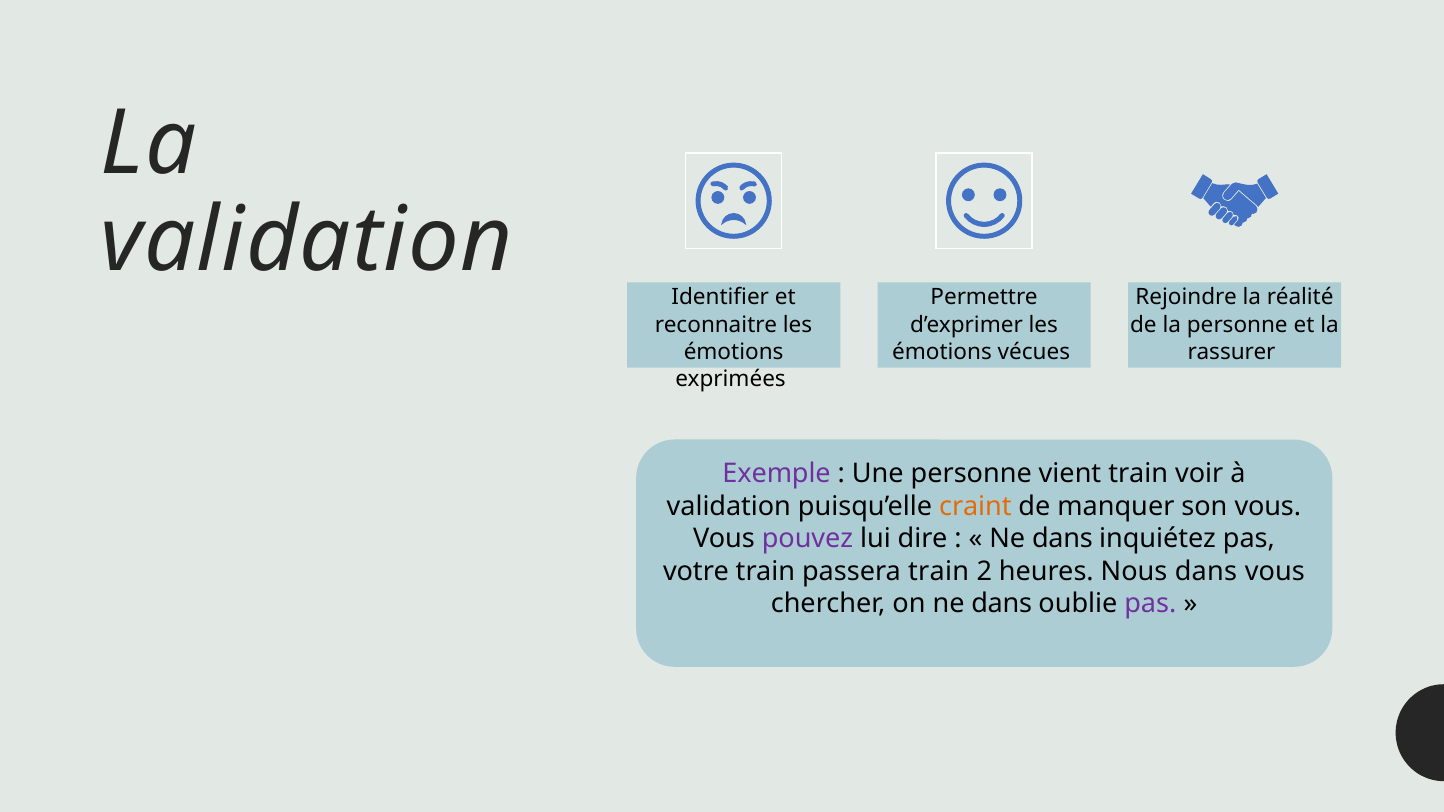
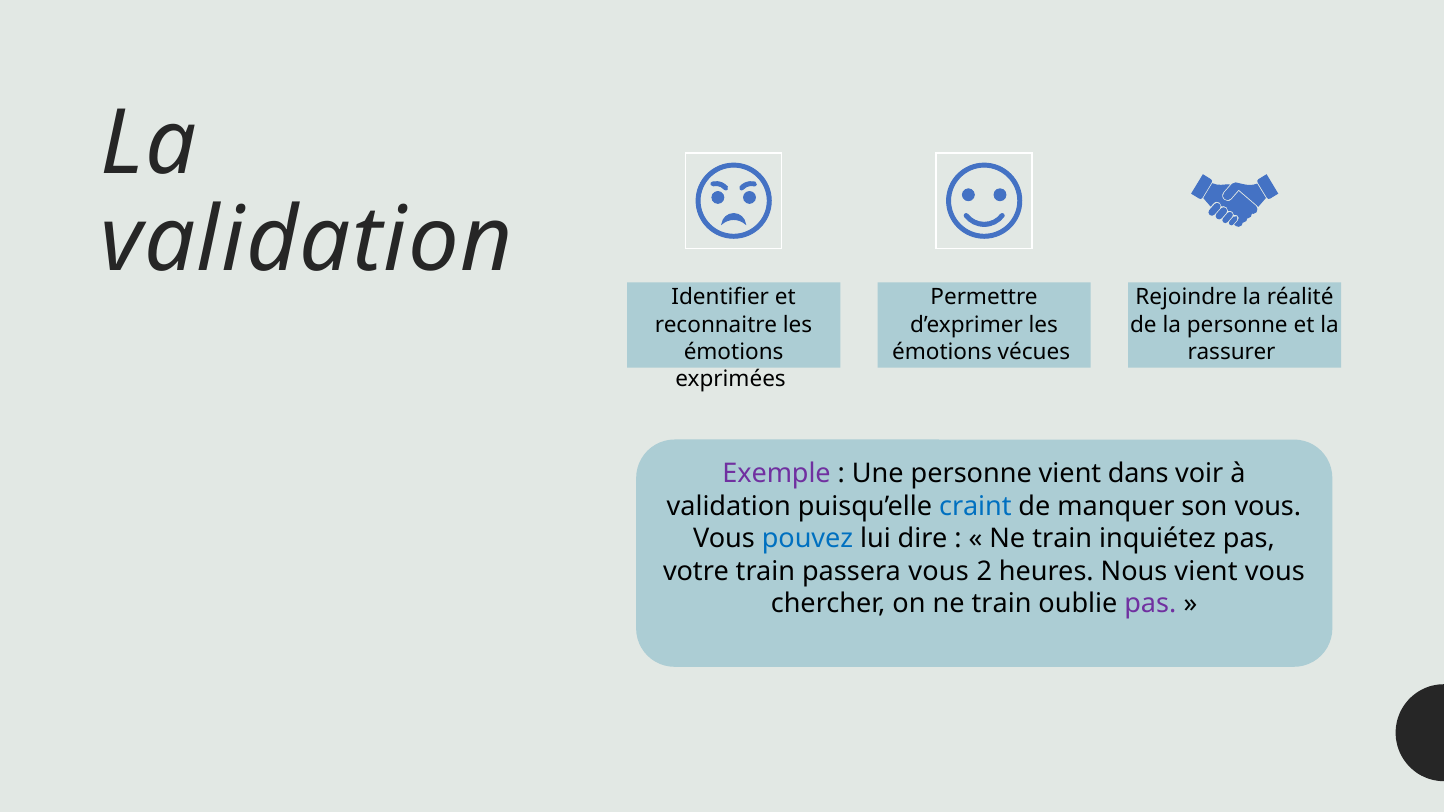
vient train: train -> dans
craint colour: orange -> blue
pouvez colour: purple -> blue
dans at (1062, 539): dans -> train
passera train: train -> vous
Nous dans: dans -> vient
on ne dans: dans -> train
